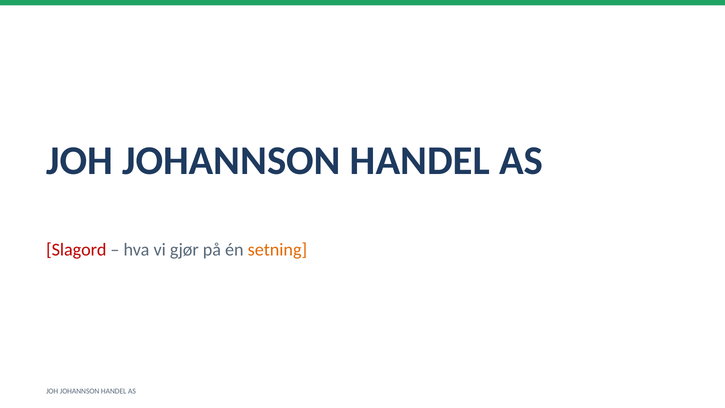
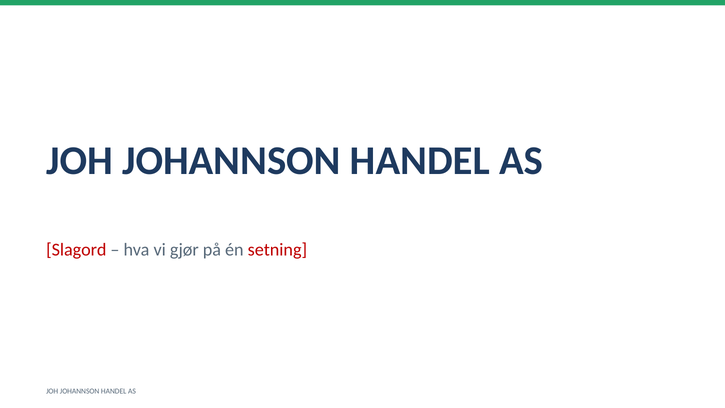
setning colour: orange -> red
